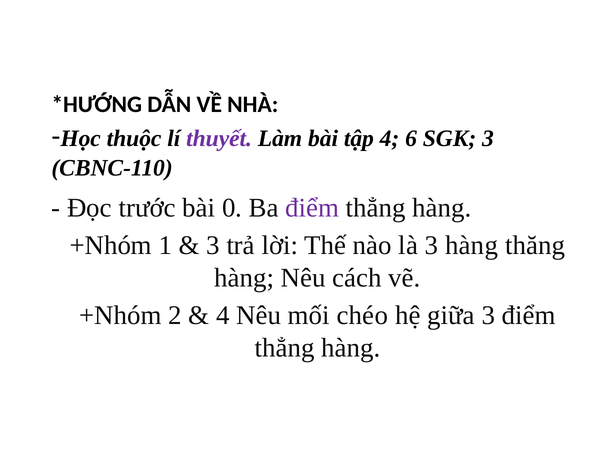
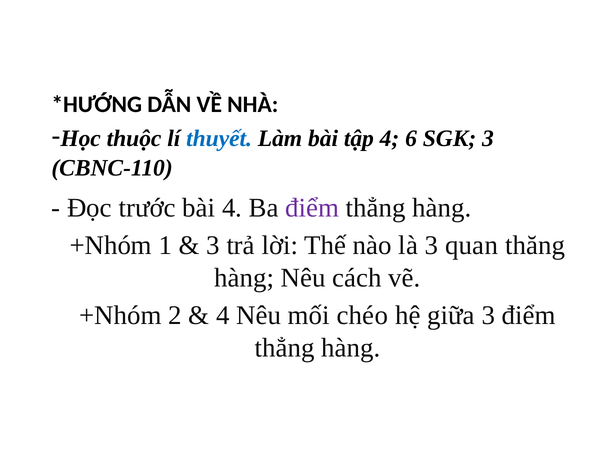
thuyết colour: purple -> blue
bài 0: 0 -> 4
3 hàng: hàng -> quan
